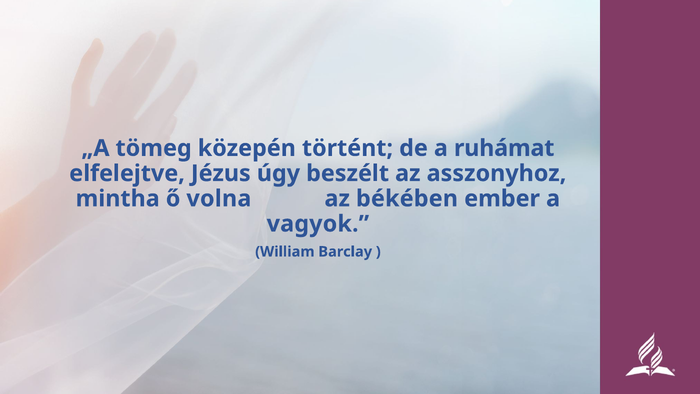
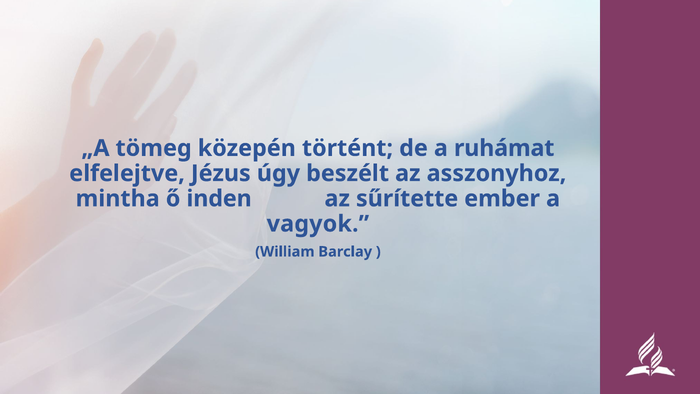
volna: volna -> inden
békében: békében -> sűrítette
